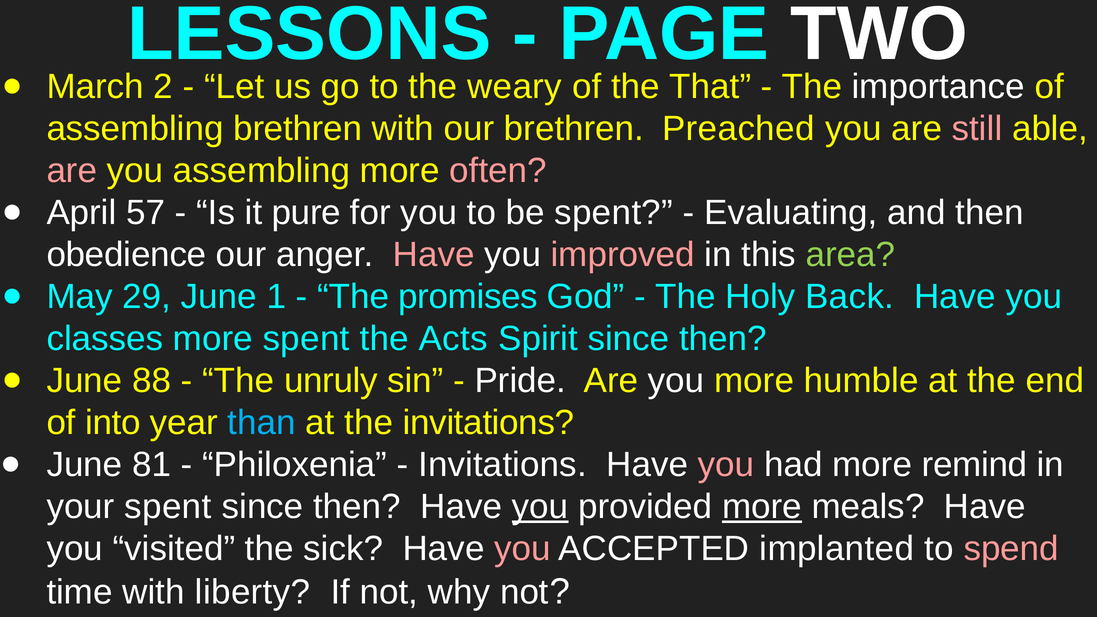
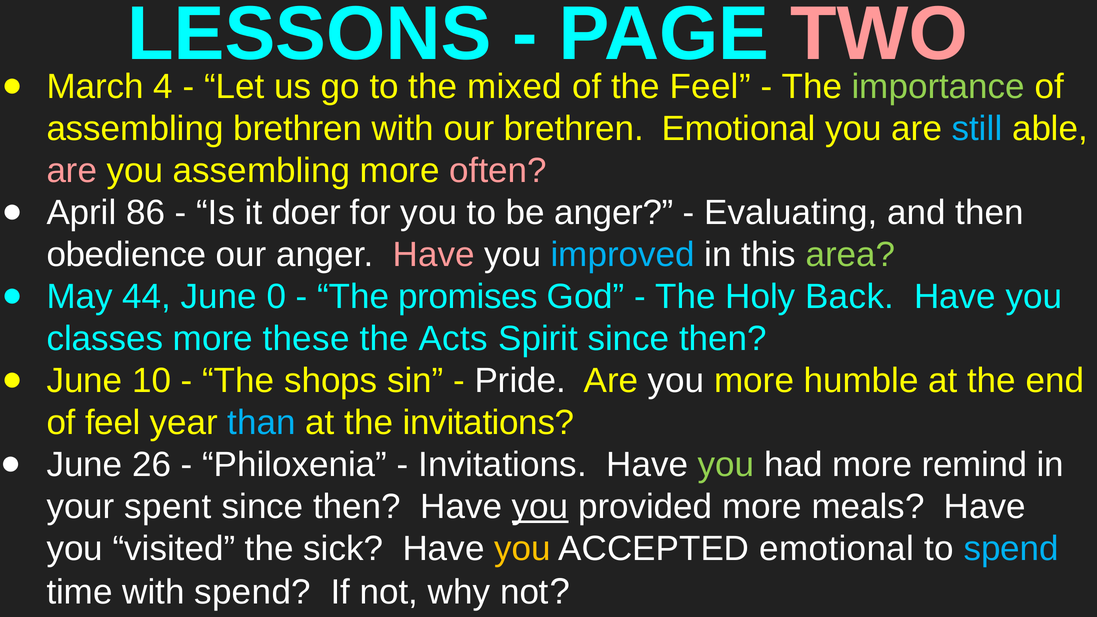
TWO colour: white -> pink
2: 2 -> 4
weary: weary -> mixed
the That: That -> Feel
importance colour: white -> light green
brethren Preached: Preached -> Emotional
still colour: pink -> light blue
57: 57 -> 86
pure: pure -> doer
be spent: spent -> anger
improved colour: pink -> light blue
29: 29 -> 44
1: 1 -> 0
more spent: spent -> these
88: 88 -> 10
unruly: unruly -> shops
of into: into -> feel
81: 81 -> 26
you at (726, 465) colour: pink -> light green
more at (762, 507) underline: present -> none
you at (522, 549) colour: pink -> yellow
ACCEPTED implanted: implanted -> emotional
spend at (1011, 549) colour: pink -> light blue
with liberty: liberty -> spend
